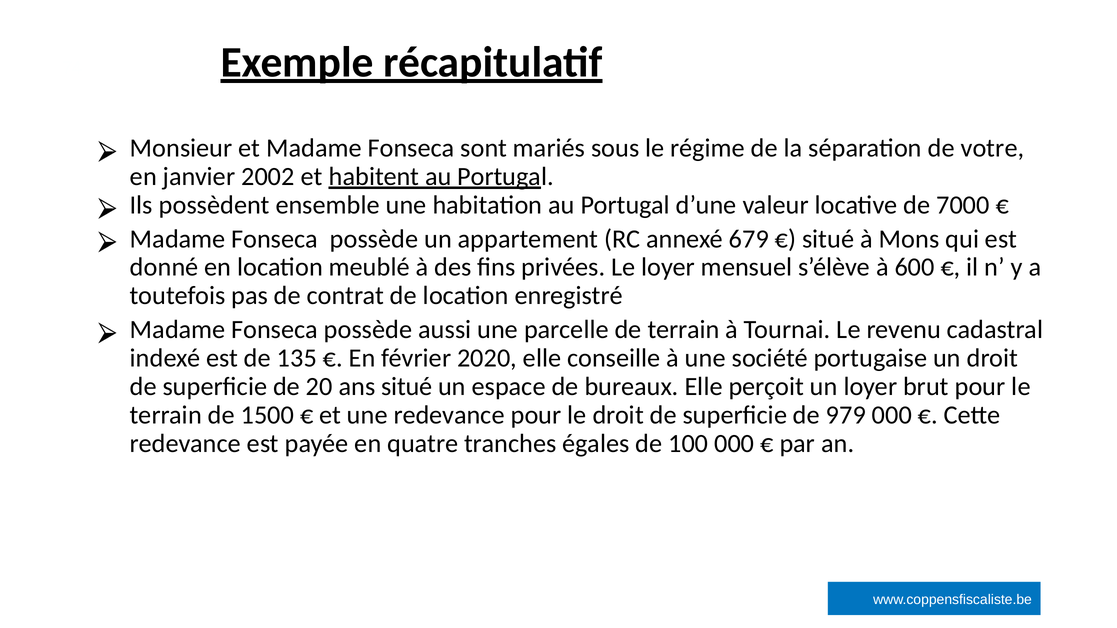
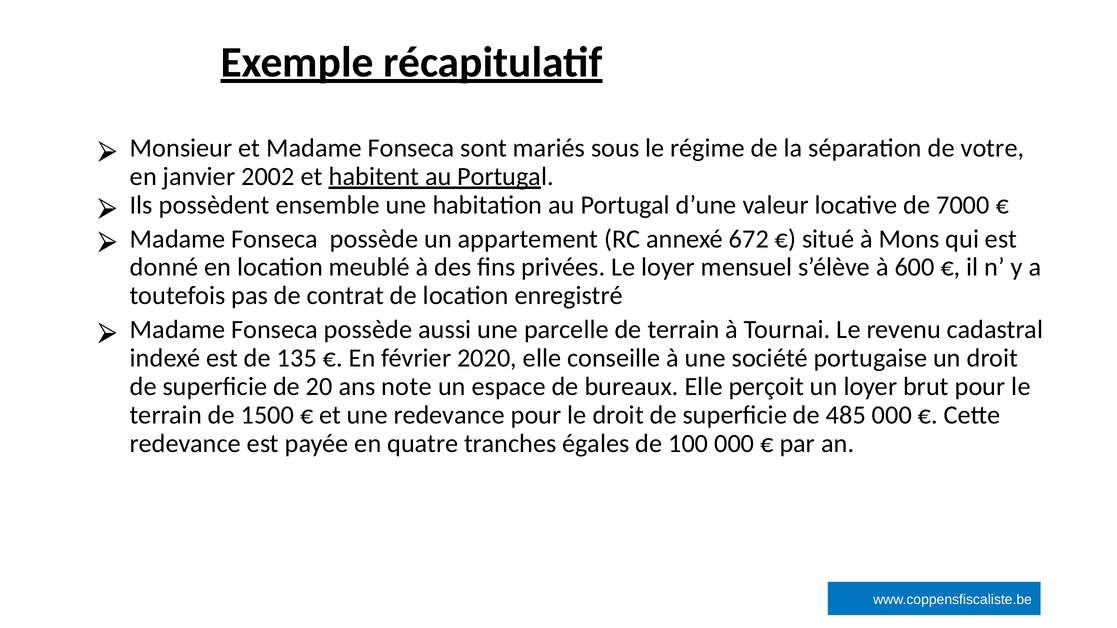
679: 679 -> 672
ans situé: situé -> note
979: 979 -> 485
